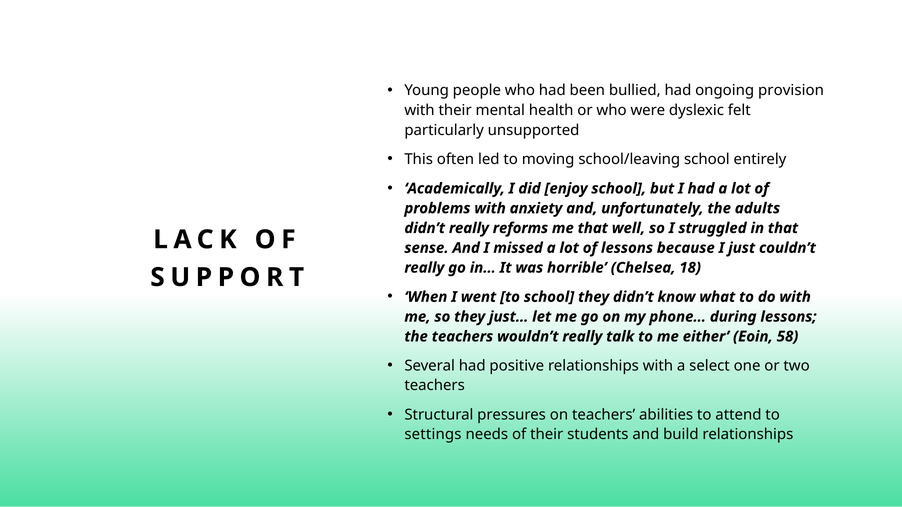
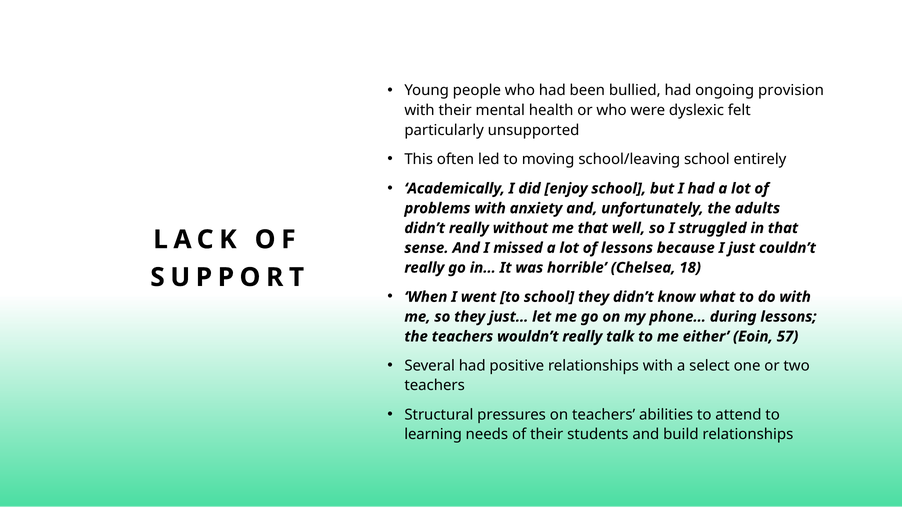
reforms: reforms -> without
58: 58 -> 57
settings: settings -> learning
